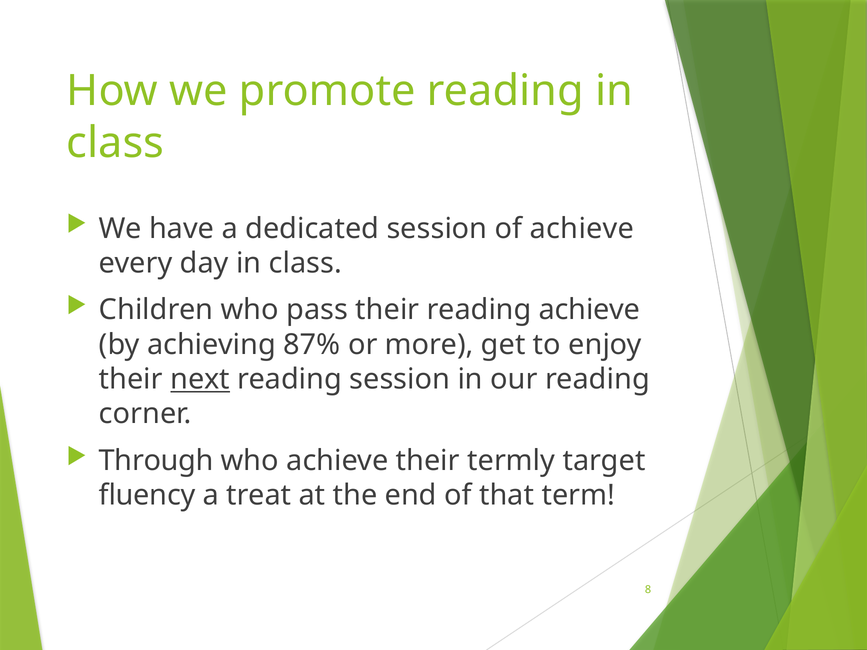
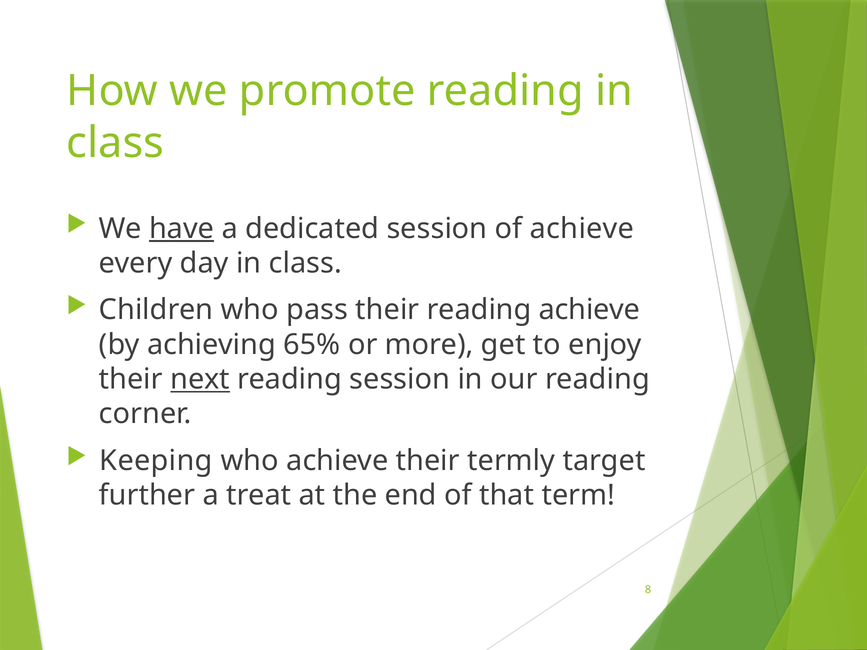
have underline: none -> present
87%: 87% -> 65%
Through: Through -> Keeping
fluency: fluency -> further
